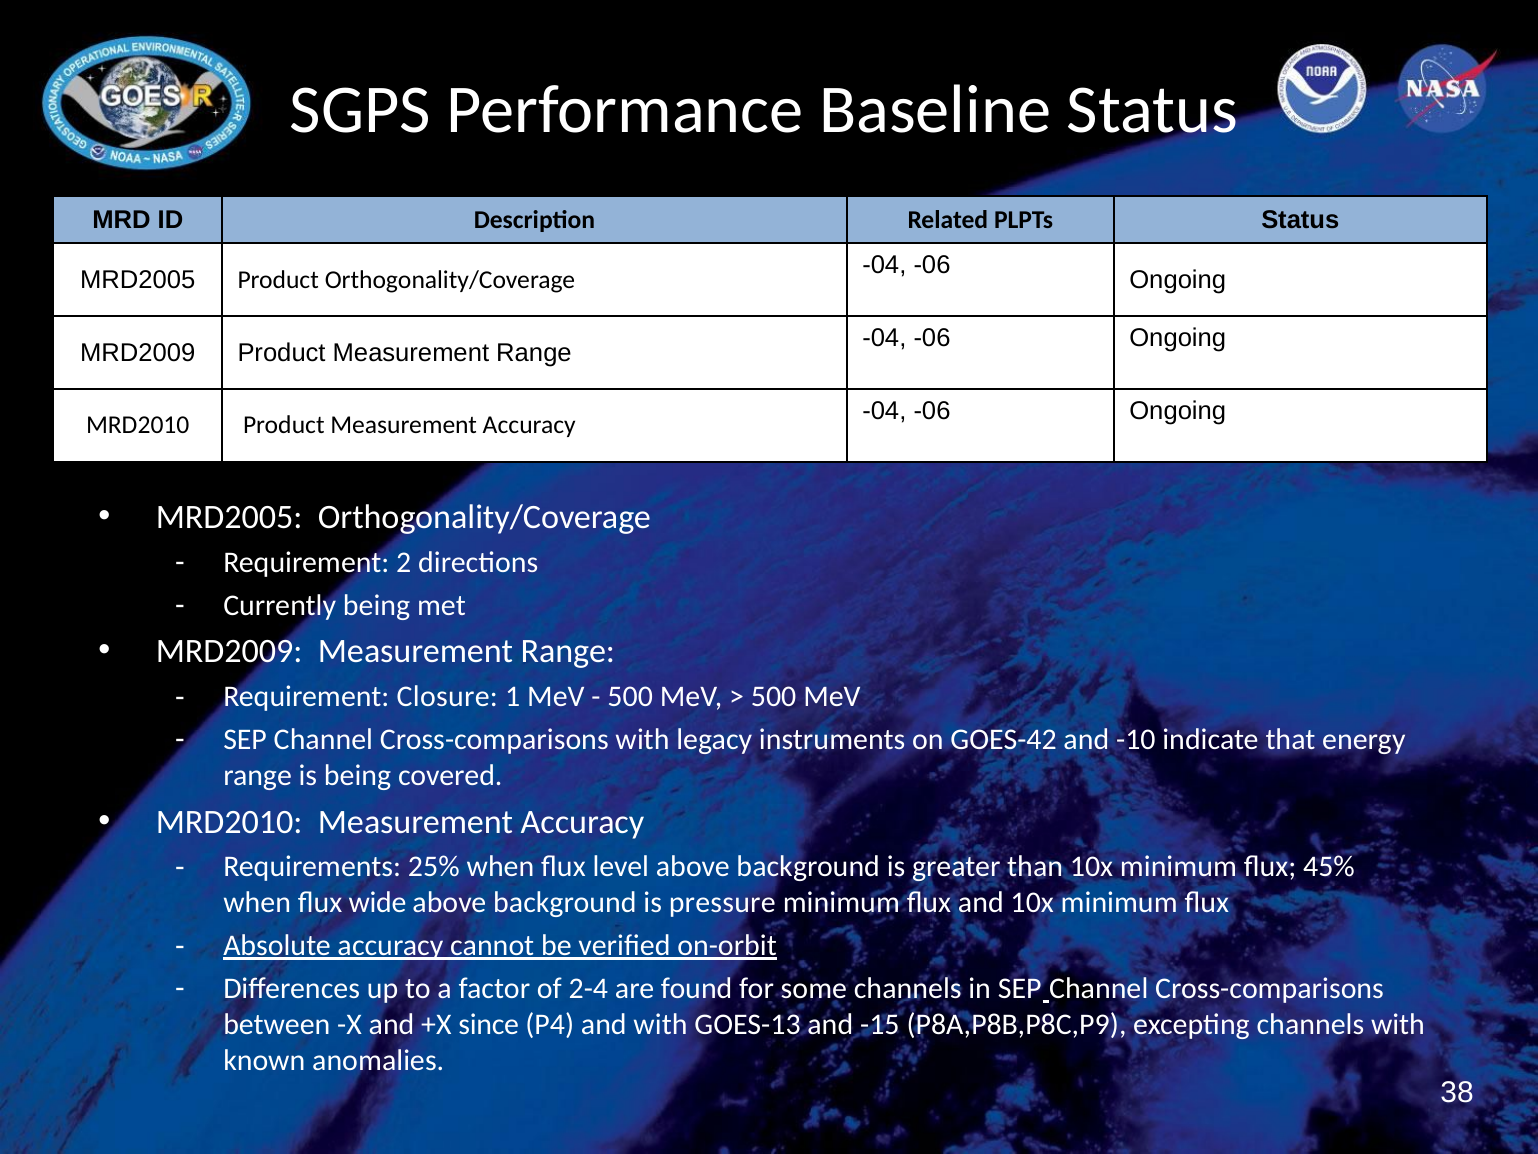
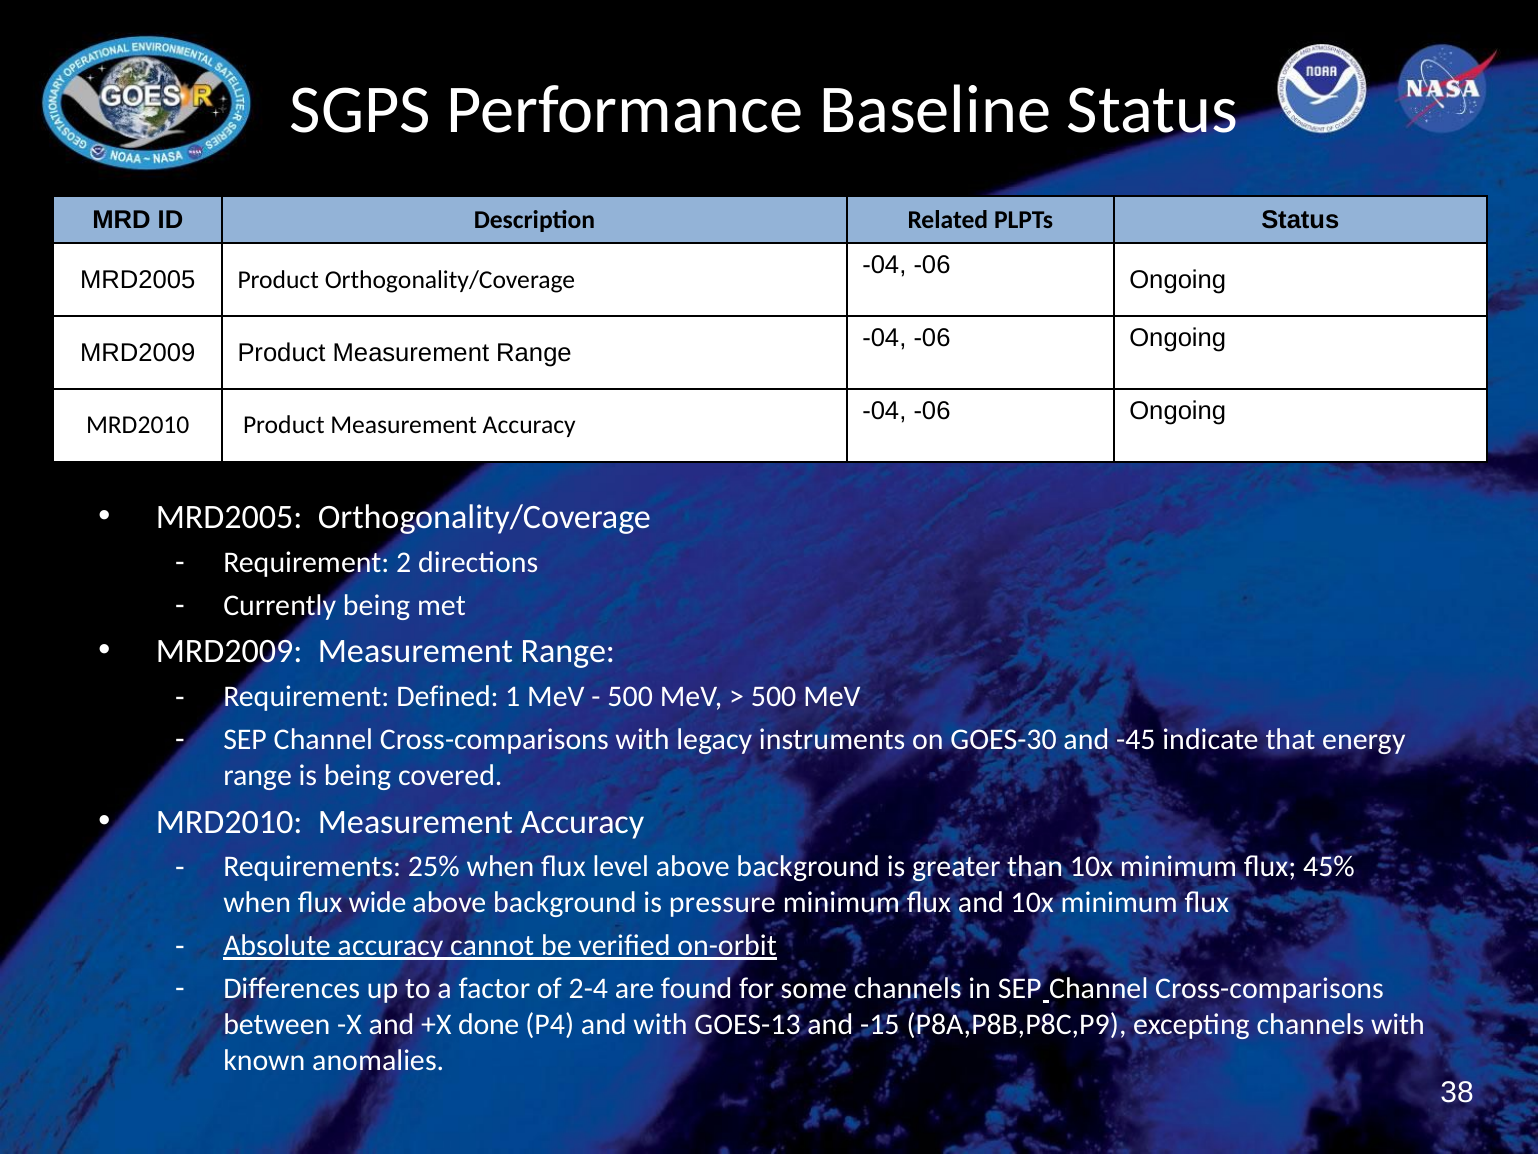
Closure: Closure -> Defined
GOES-42: GOES-42 -> GOES-30
-10: -10 -> -45
since: since -> done
